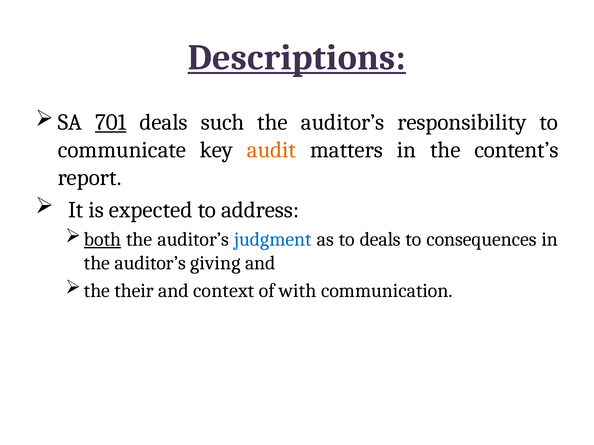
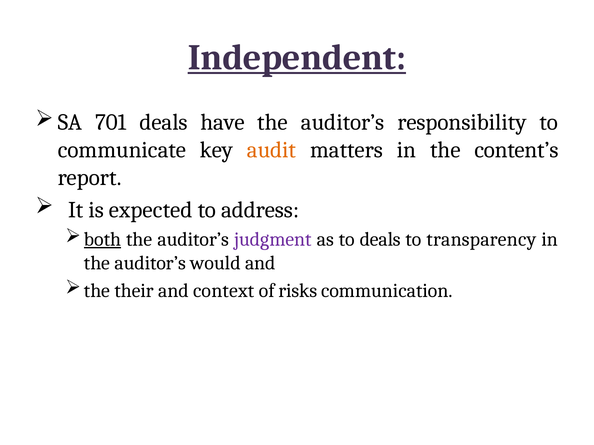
Descriptions: Descriptions -> Independent
701 underline: present -> none
such: such -> have
judgment colour: blue -> purple
consequences: consequences -> transparency
giving: giving -> would
with: with -> risks
